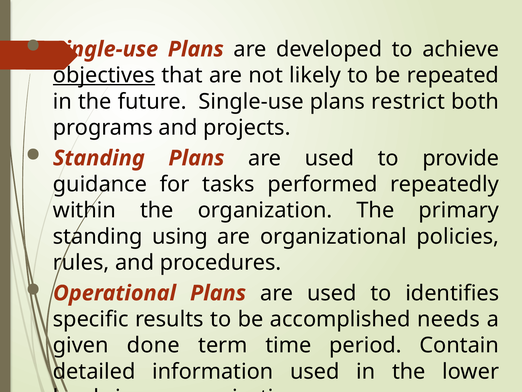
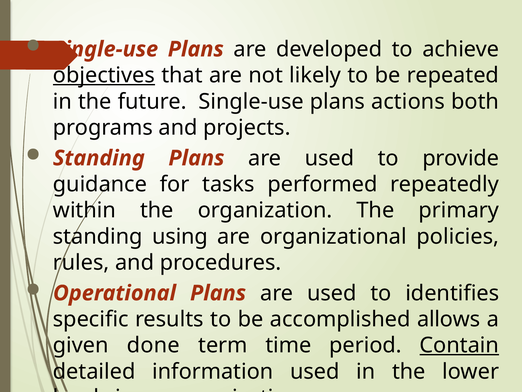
restrict: restrict -> actions
needs: needs -> allows
Contain underline: none -> present
